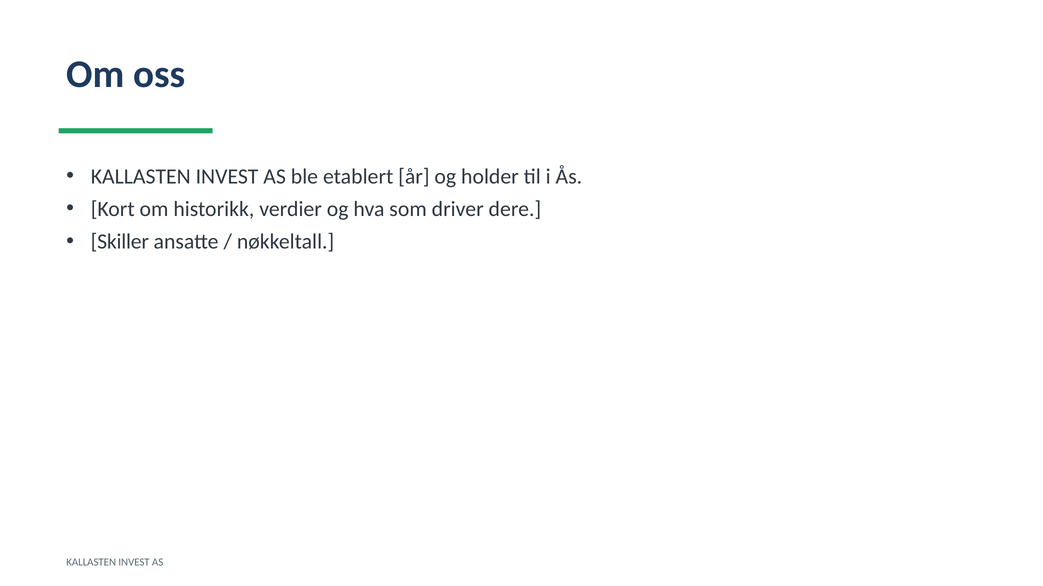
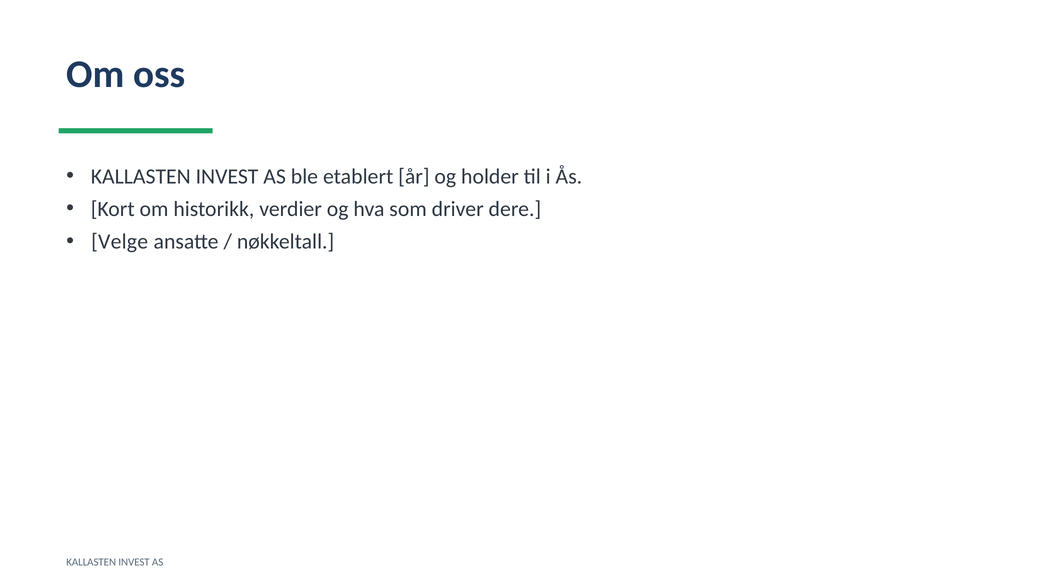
Skiller: Skiller -> Velge
